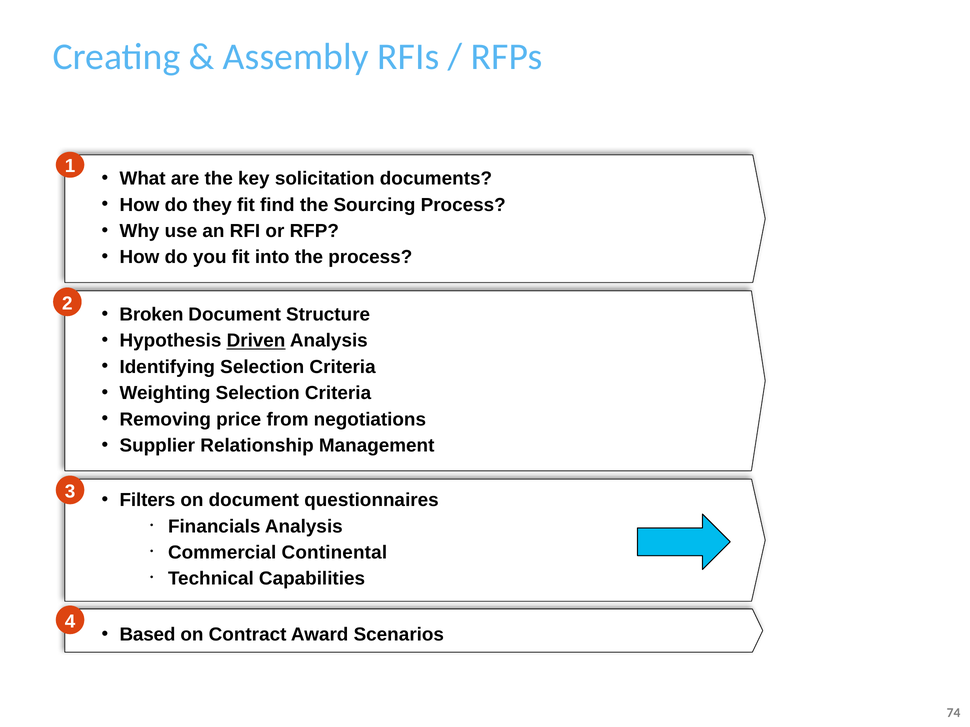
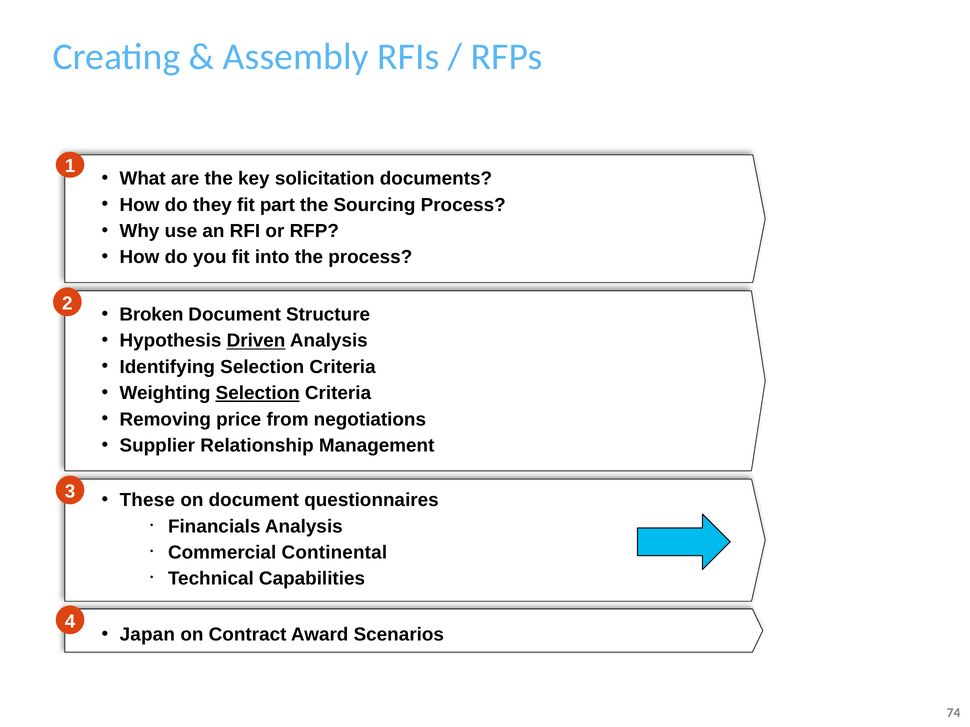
find: find -> part
Selection at (258, 393) underline: none -> present
Filters: Filters -> These
Based: Based -> Japan
